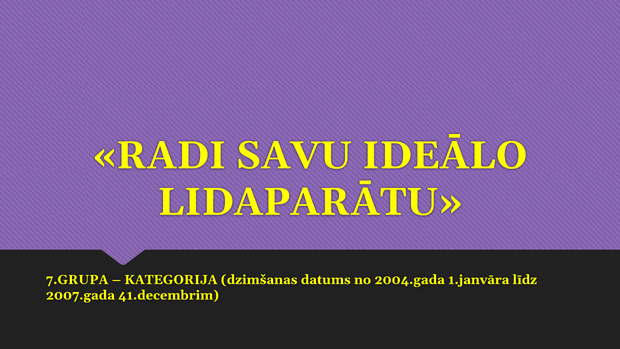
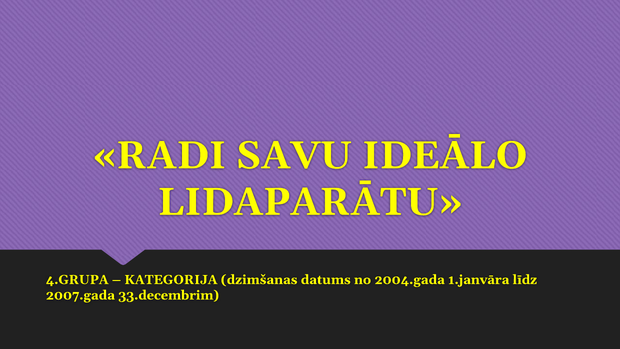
7.GRUPA: 7.GRUPA -> 4.GRUPA
41.decembrim: 41.decembrim -> 33.decembrim
